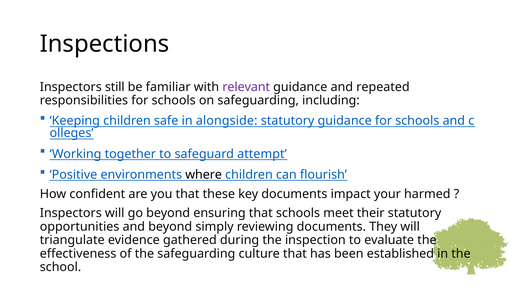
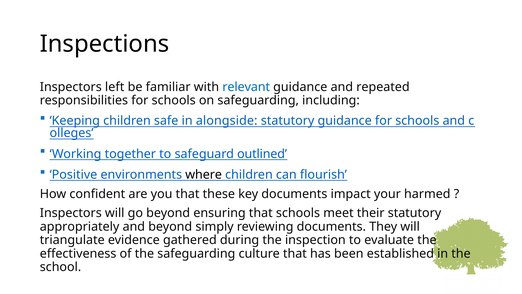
still: still -> left
relevant colour: purple -> blue
attempt: attempt -> outlined
opportunities: opportunities -> appropriately
